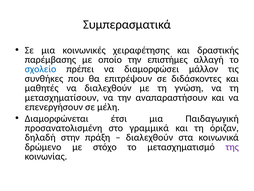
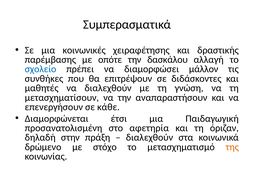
οποίο: οποίο -> οπότε
επιστήμες: επιστήμες -> δασκάλου
μέλη: μέλη -> κάθε
γραμμικά: γραμμικά -> αφετηρία
της colour: purple -> orange
